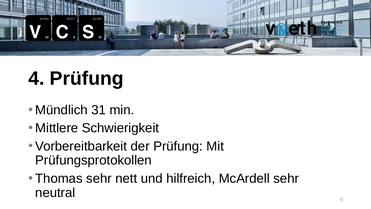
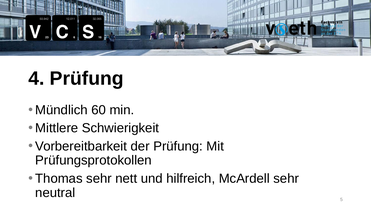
31: 31 -> 60
